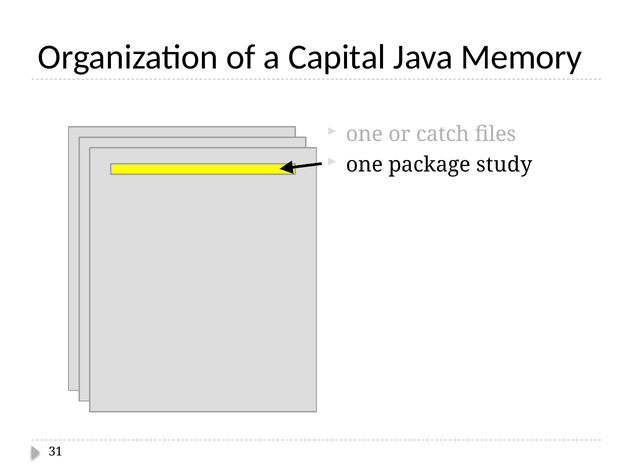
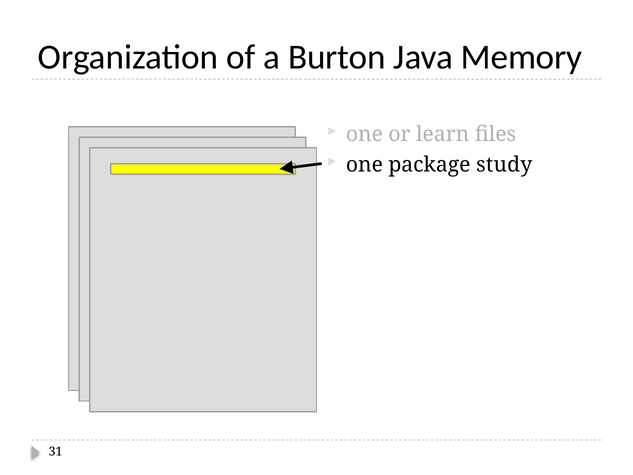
Capital: Capital -> Burton
catch: catch -> learn
